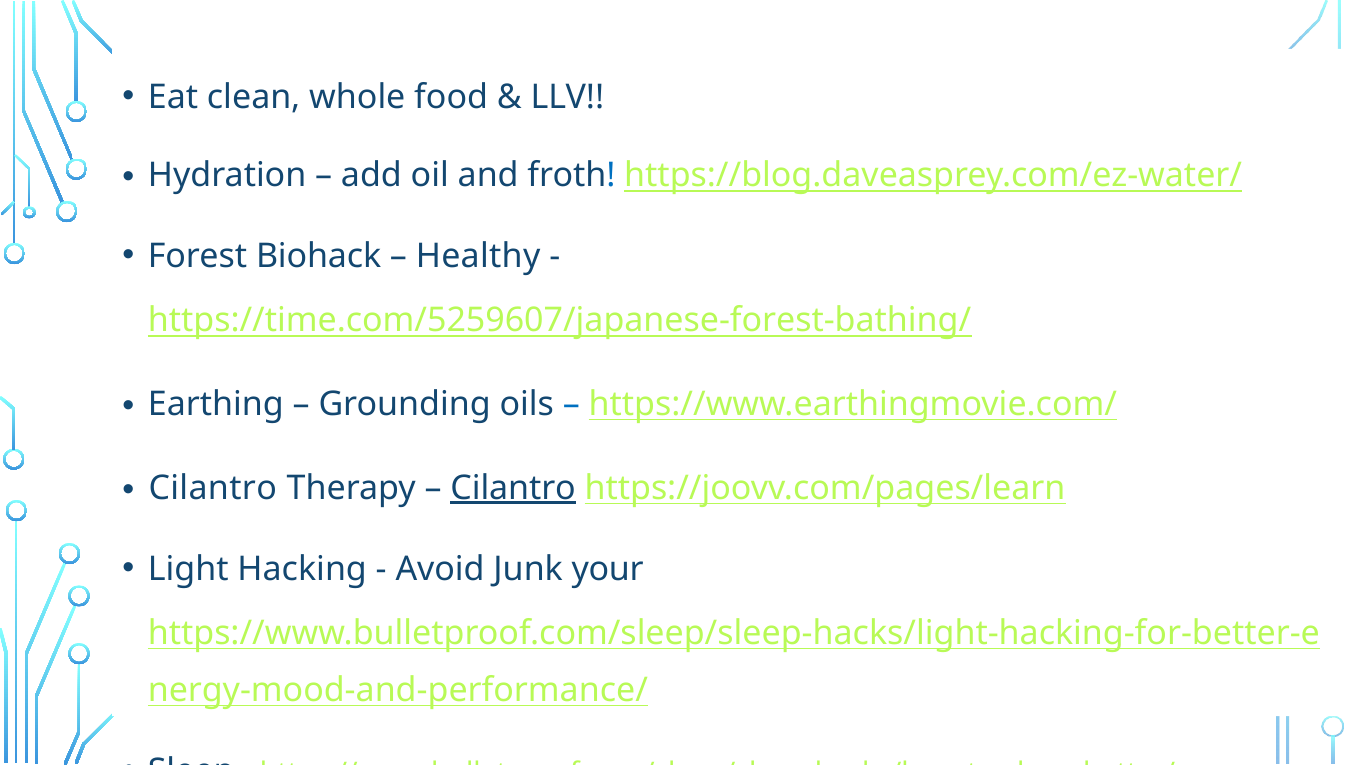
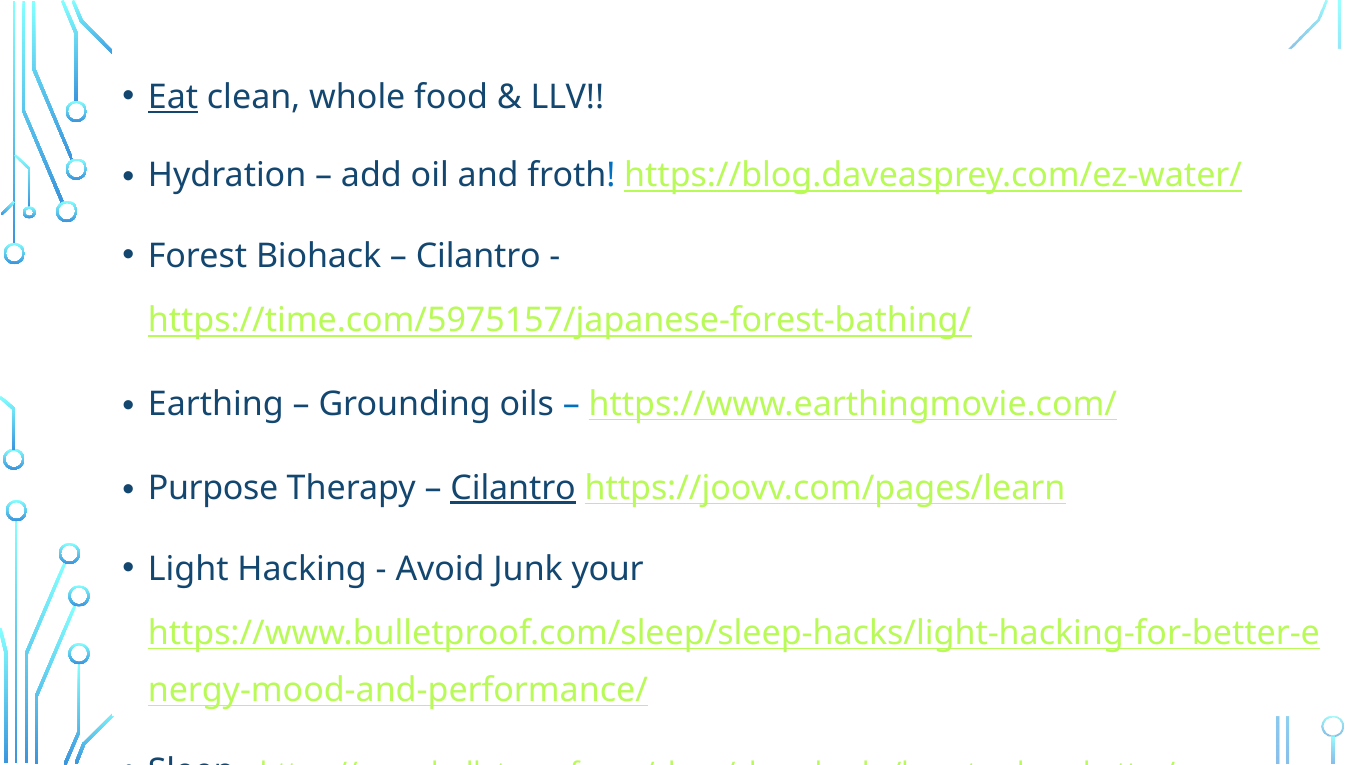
Eat underline: none -> present
Healthy at (478, 256): Healthy -> Cilantro
https://time.com/5259607/japanese-forest-bathing/: https://time.com/5259607/japanese-forest-bathing/ -> https://time.com/5975157/japanese-forest-bathing/
Cilantro at (213, 488): Cilantro -> Purpose
